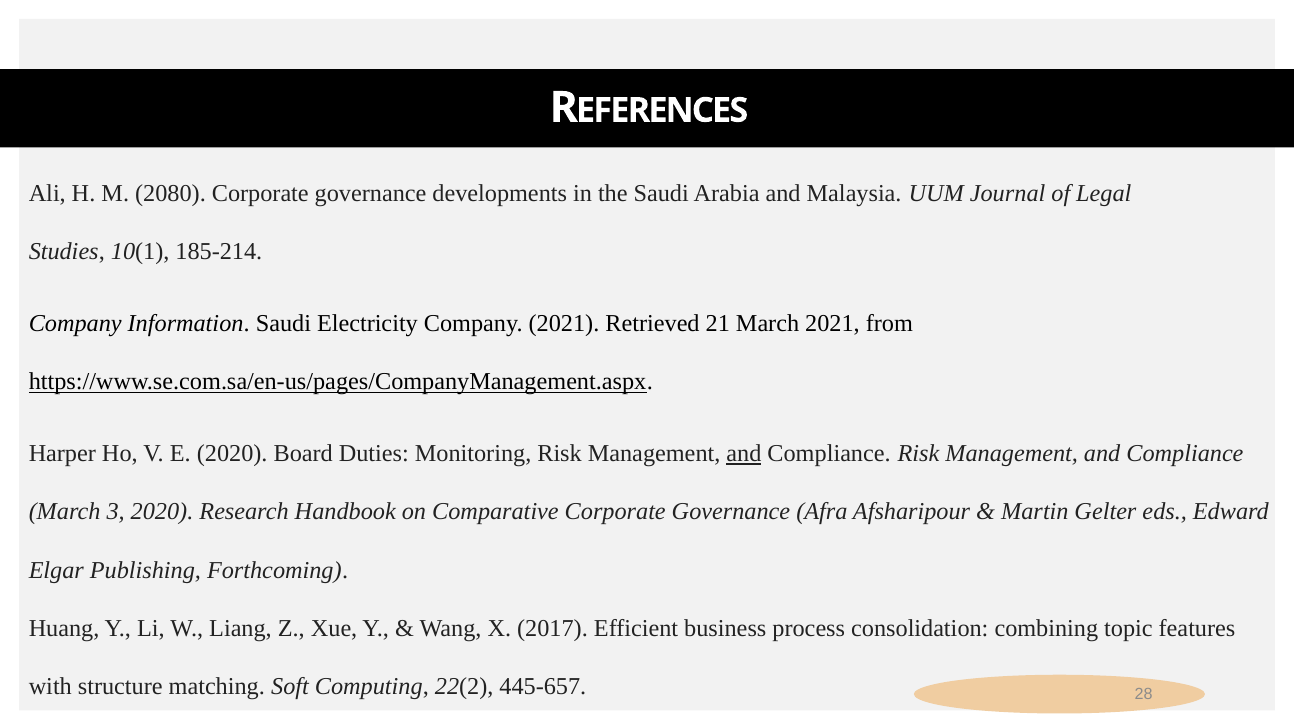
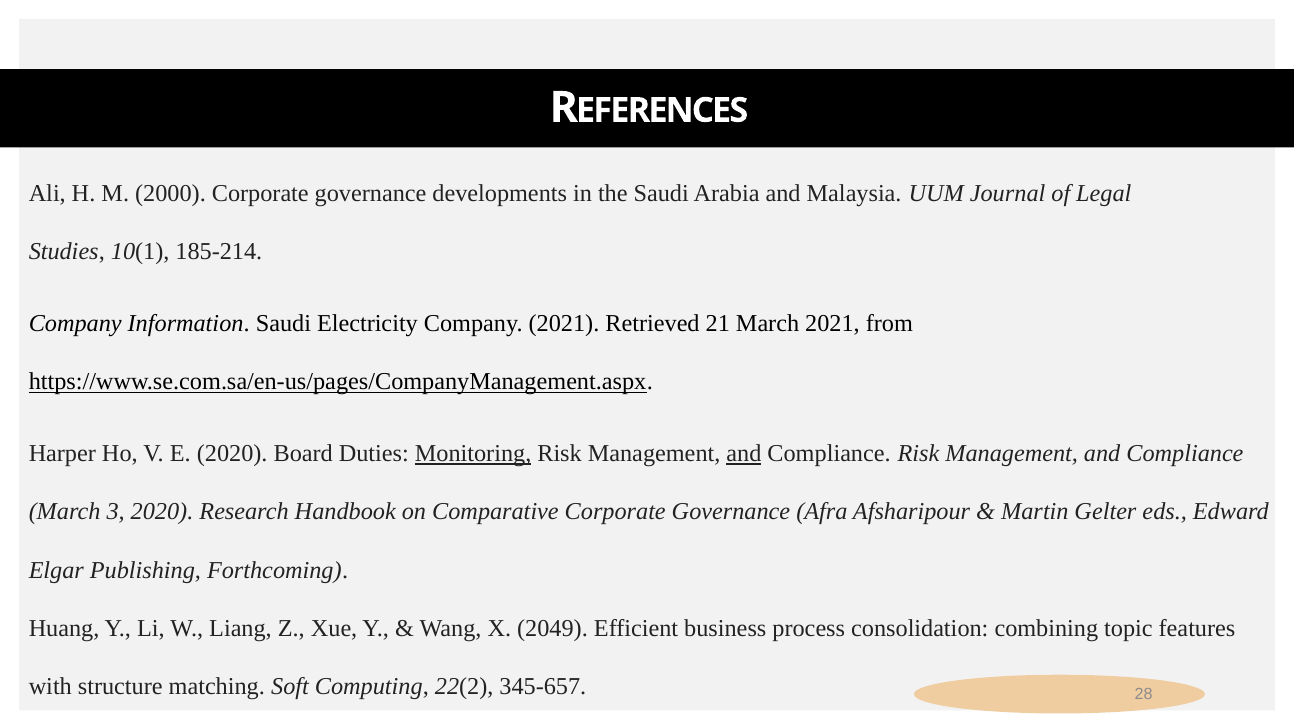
2080: 2080 -> 2000
Monitoring underline: none -> present
2017: 2017 -> 2049
445-657: 445-657 -> 345-657
